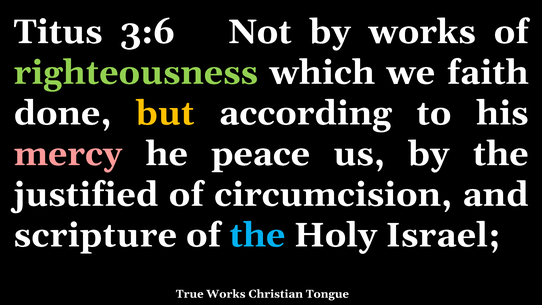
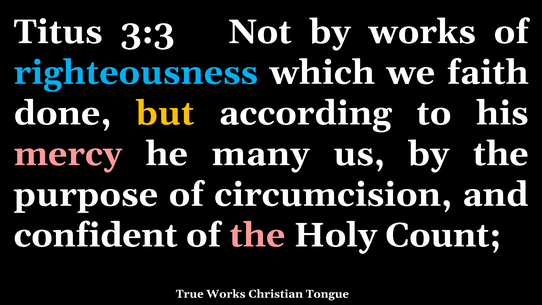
3:6: 3:6 -> 3:3
righteousness colour: light green -> light blue
peace: peace -> many
justified: justified -> purpose
scripture: scripture -> confident
the at (257, 235) colour: light blue -> pink
Israel: Israel -> Count
